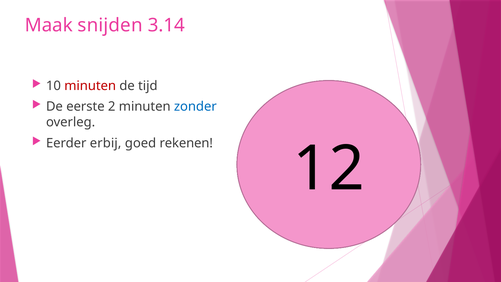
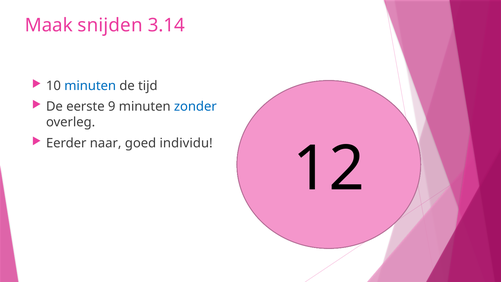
minuten at (90, 86) colour: red -> blue
2: 2 -> 9
erbij: erbij -> naar
rekenen: rekenen -> individu
